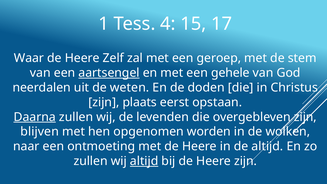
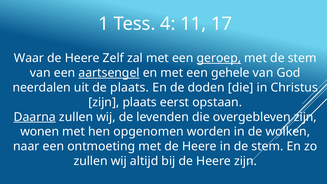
15: 15 -> 11
geroep underline: none -> present
de weten: weten -> plaats
blijven: blijven -> wonen
in de altijd: altijd -> stem
altijd at (144, 161) underline: present -> none
